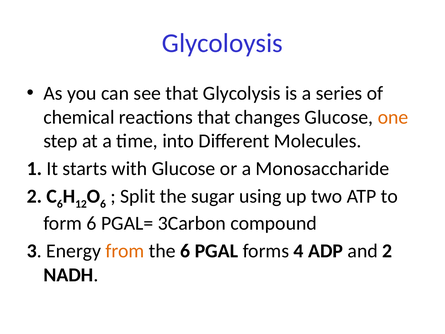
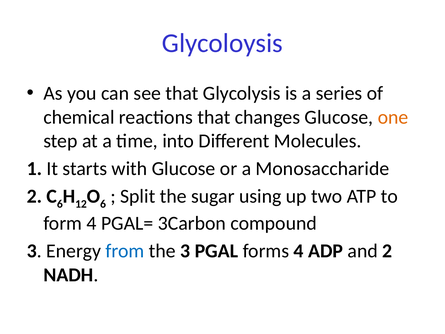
form 6: 6 -> 4
from colour: orange -> blue
the 6: 6 -> 3
